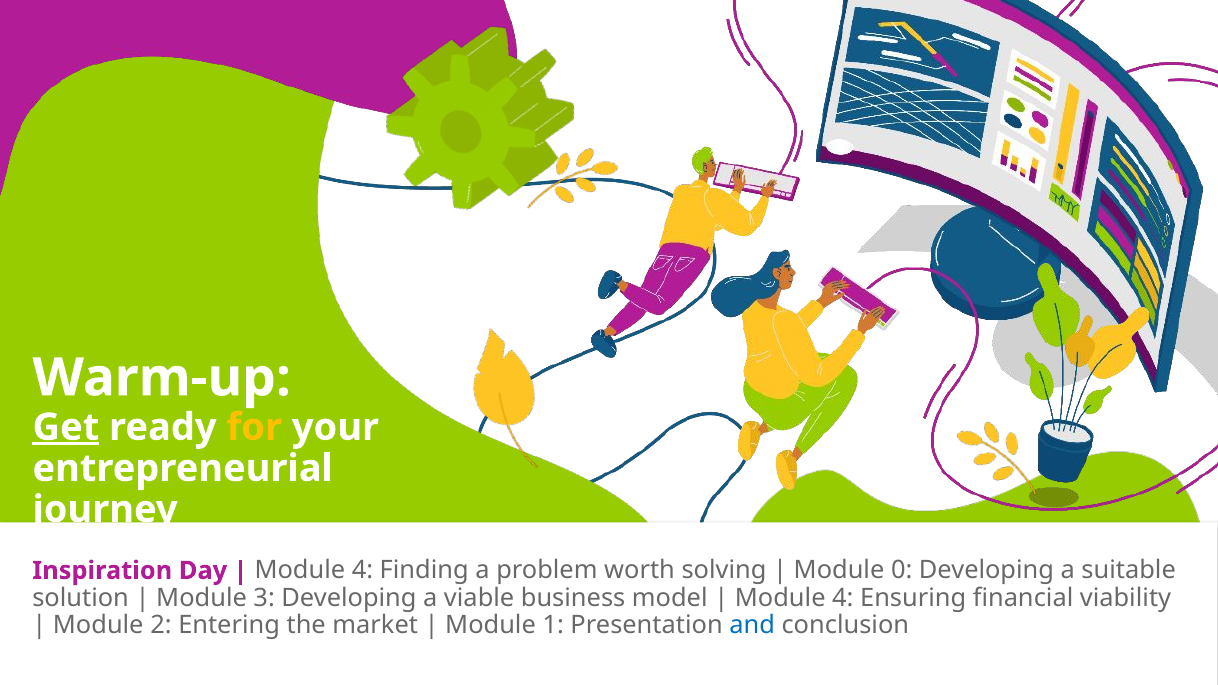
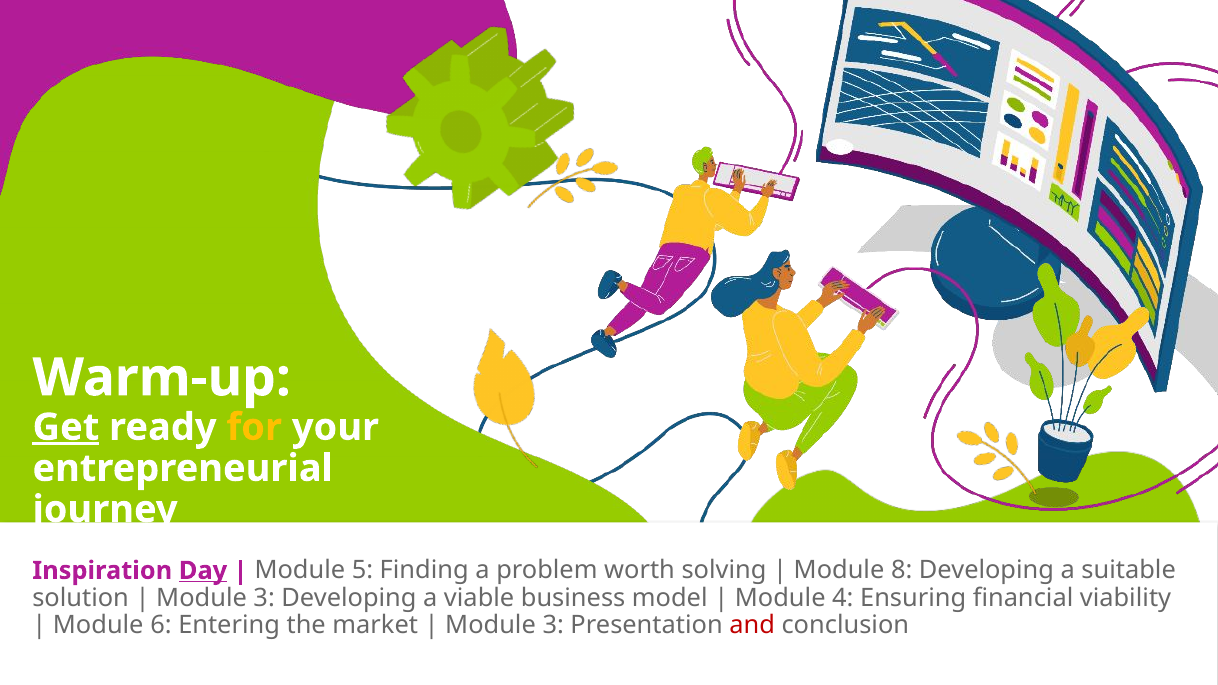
Day underline: none -> present
4 at (362, 571): 4 -> 5
0: 0 -> 8
2: 2 -> 6
1 at (553, 626): 1 -> 3
and colour: blue -> red
